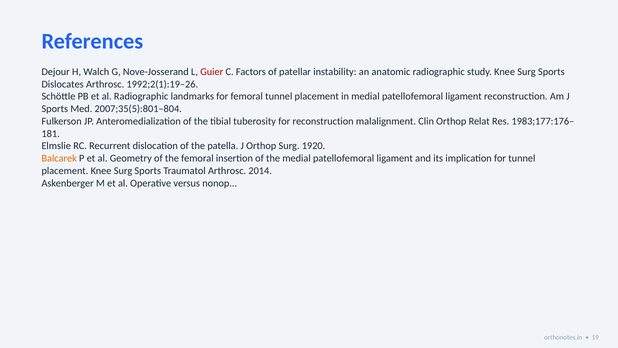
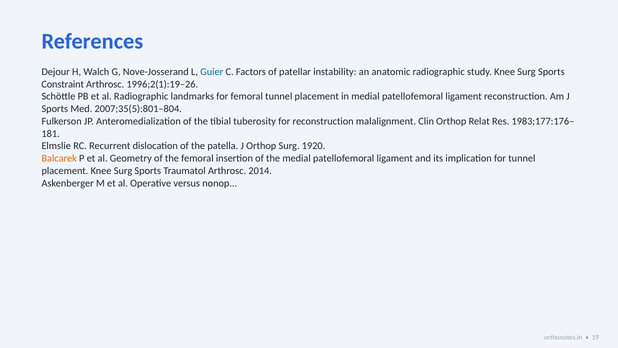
Guier colour: red -> blue
Dislocates: Dislocates -> Constraint
1992;2(1):19–26: 1992;2(1):19–26 -> 1996;2(1):19–26
